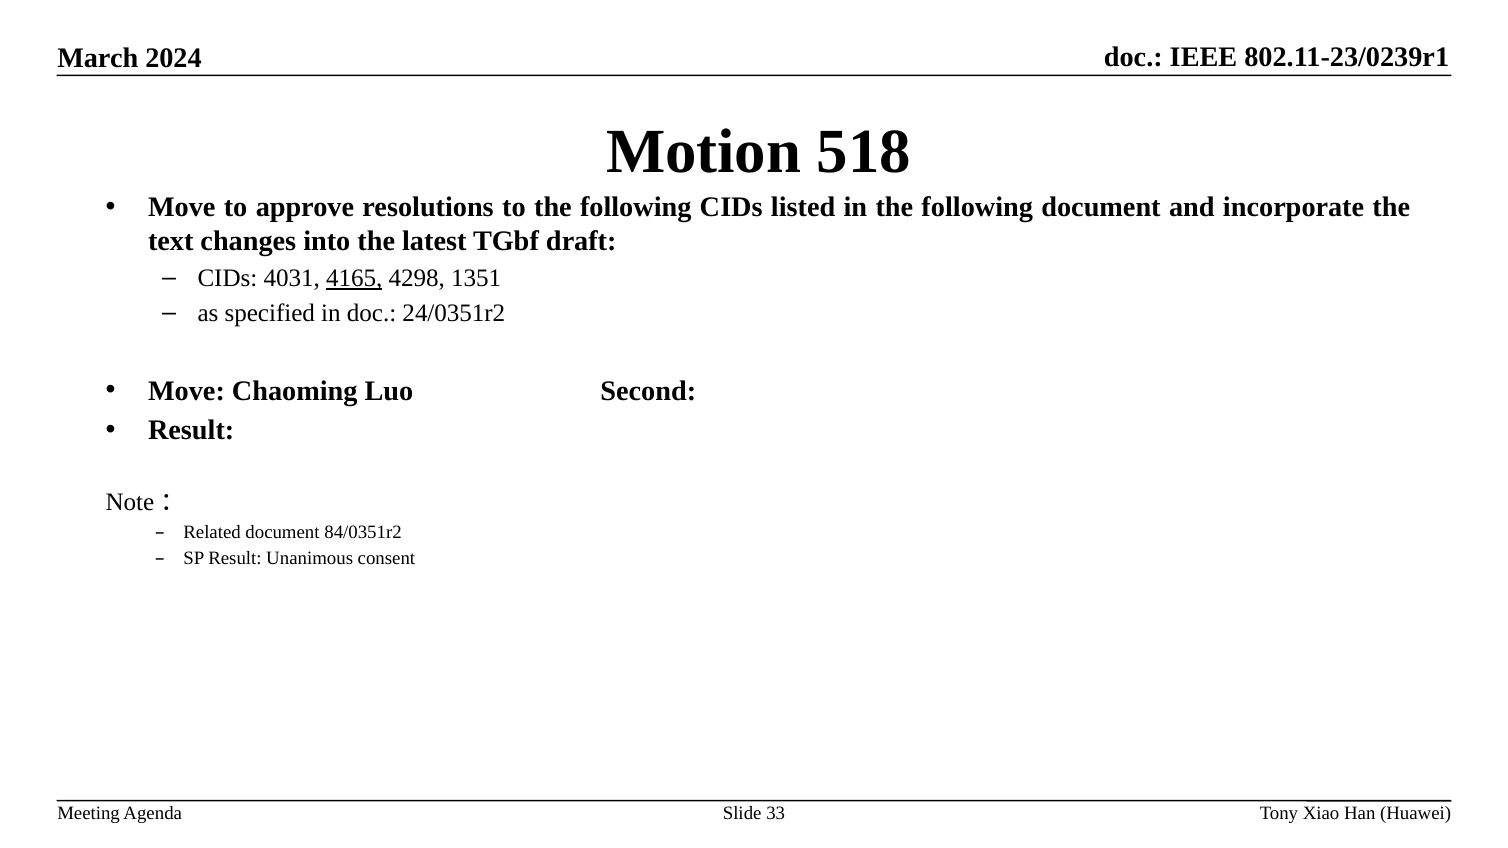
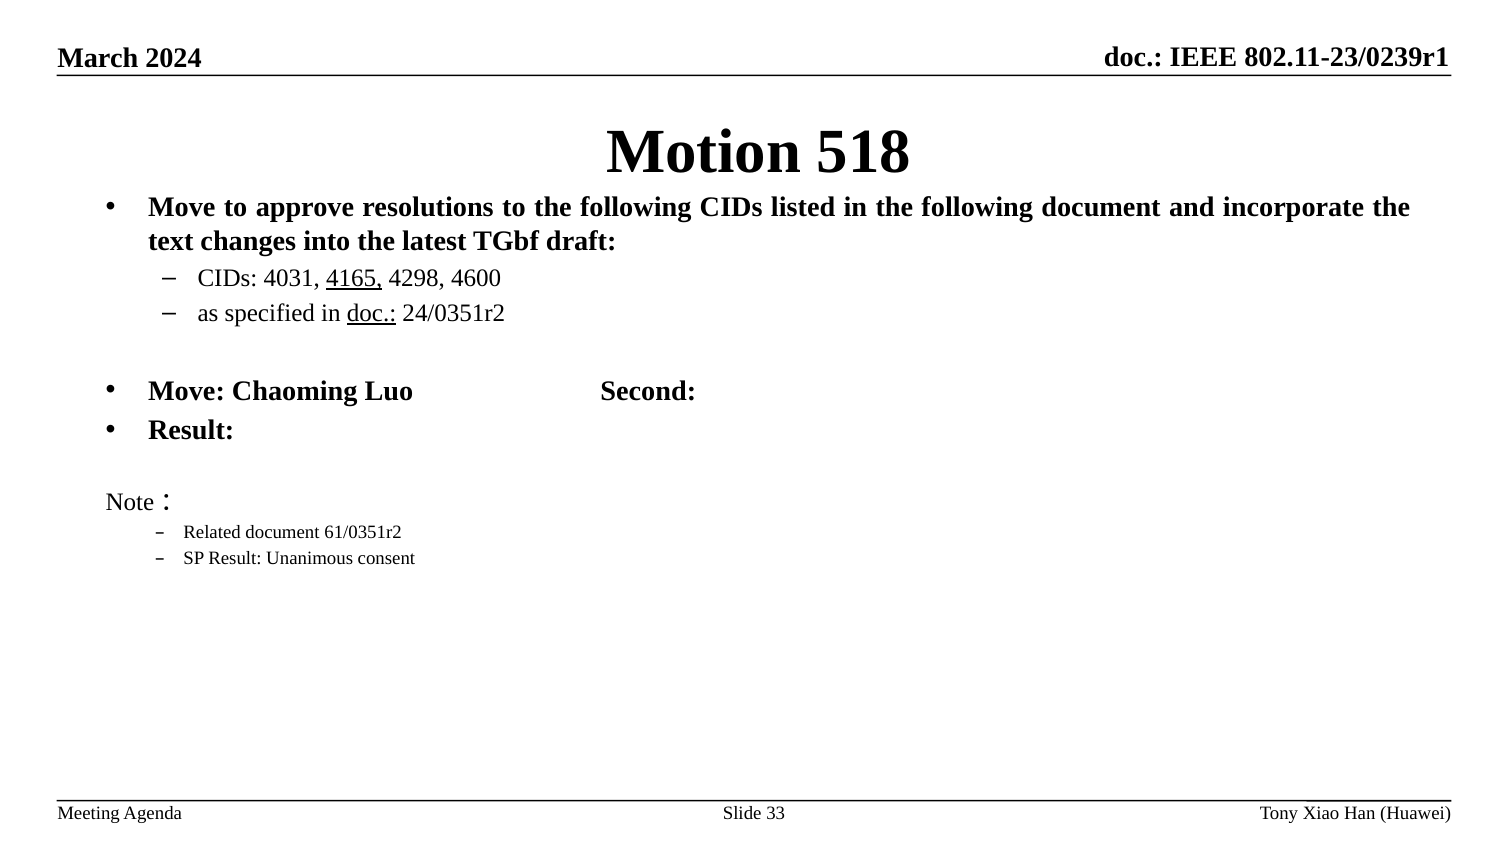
1351: 1351 -> 4600
doc at (372, 313) underline: none -> present
84/0351r2: 84/0351r2 -> 61/0351r2
